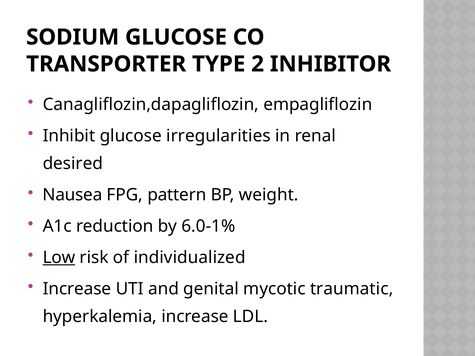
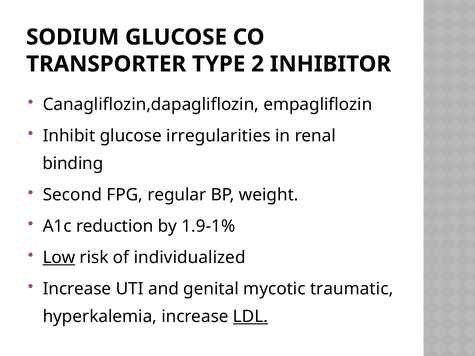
desired: desired -> binding
Nausea: Nausea -> Second
pattern: pattern -> regular
6.0-1%: 6.0-1% -> 1.9-1%
LDL underline: none -> present
